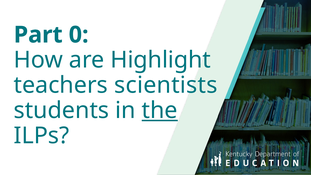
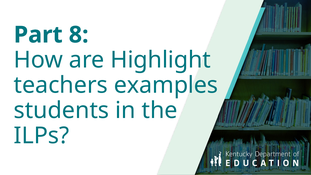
0: 0 -> 8
scientists: scientists -> examples
the underline: present -> none
